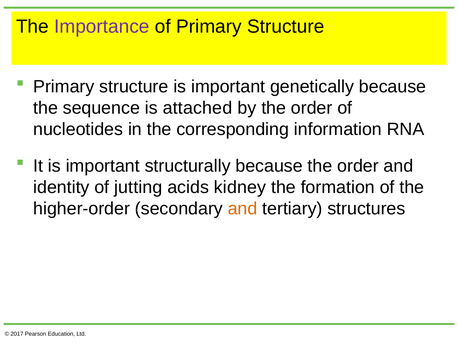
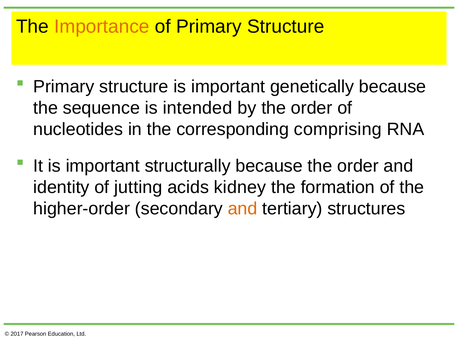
Importance colour: purple -> orange
attached: attached -> intended
information: information -> comprising
